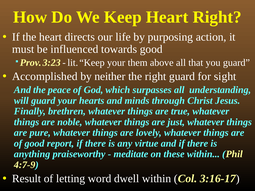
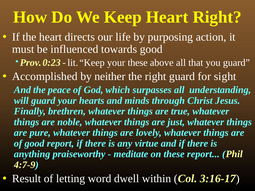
3:23: 3:23 -> 0:23
your them: them -> these
these within: within -> report
